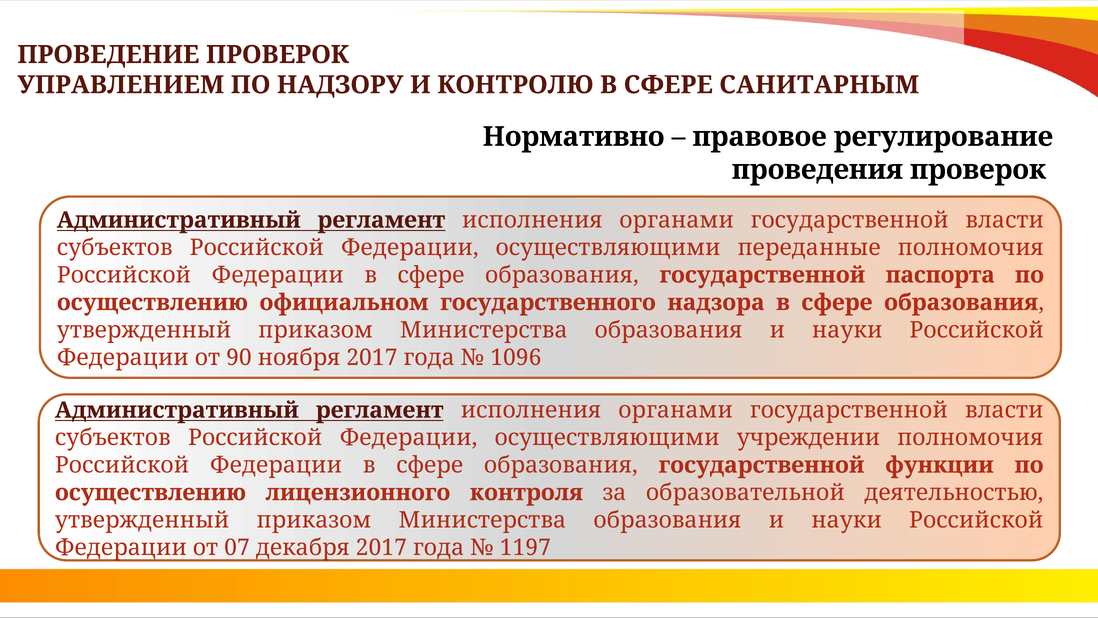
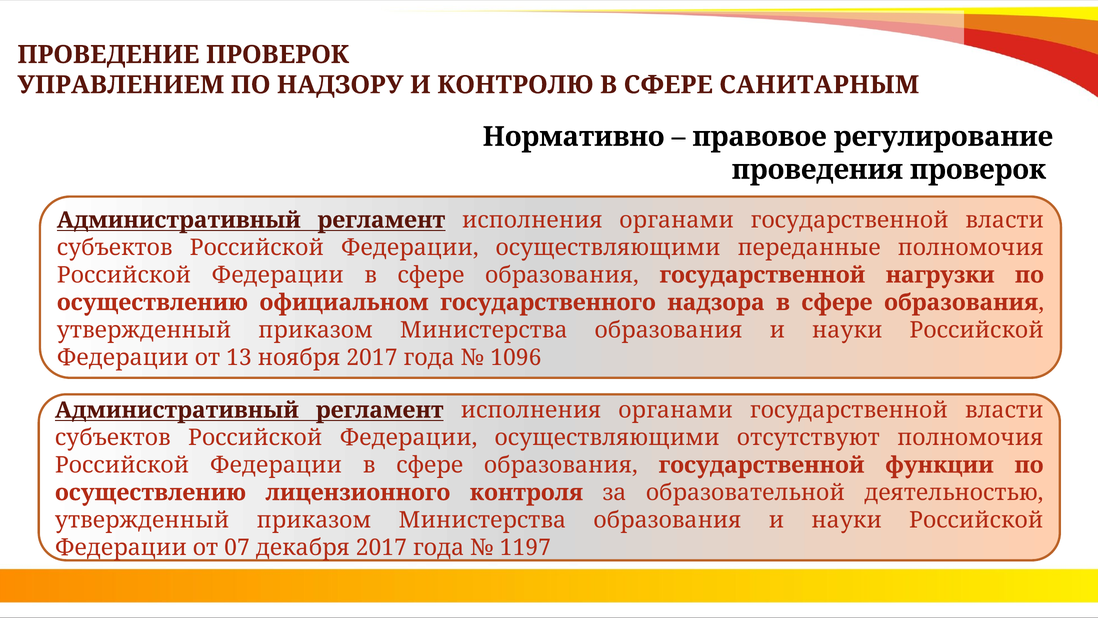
паспорта: паспорта -> нагрузки
90: 90 -> 13
учреждении: учреждении -> отсутствуют
